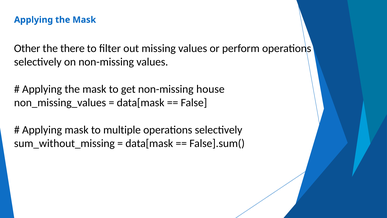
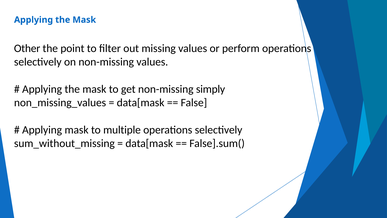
there: there -> point
house: house -> simply
